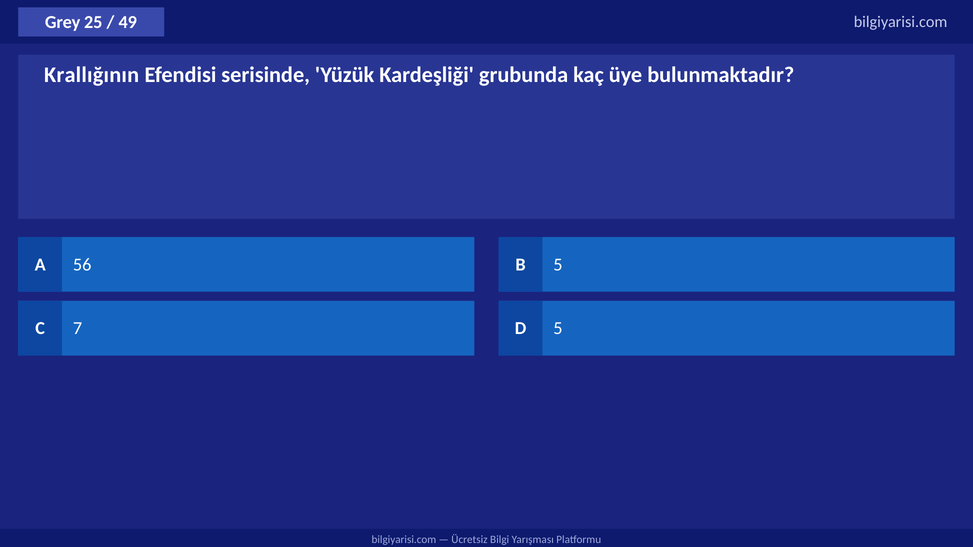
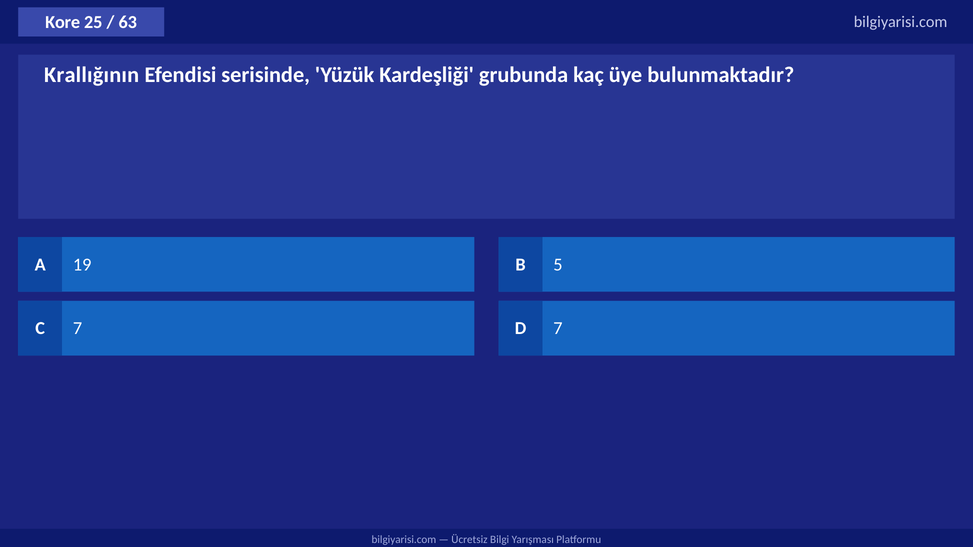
Grey: Grey -> Kore
49: 49 -> 63
56: 56 -> 19
D 5: 5 -> 7
